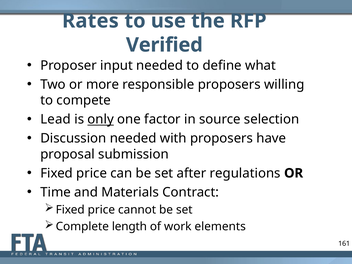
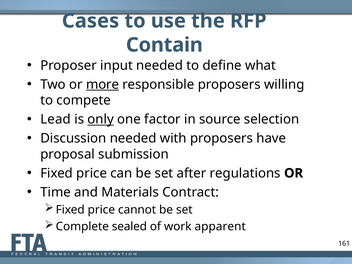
Rates: Rates -> Cases
Verified: Verified -> Contain
more underline: none -> present
length: length -> sealed
elements: elements -> apparent
